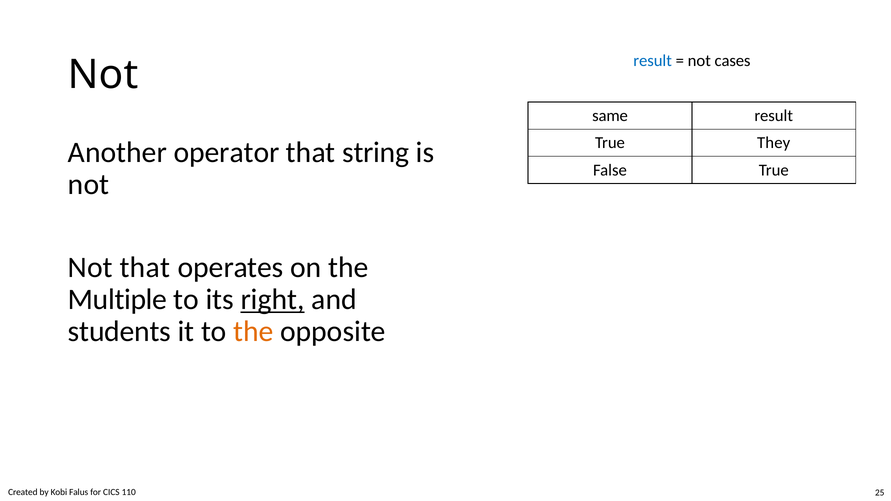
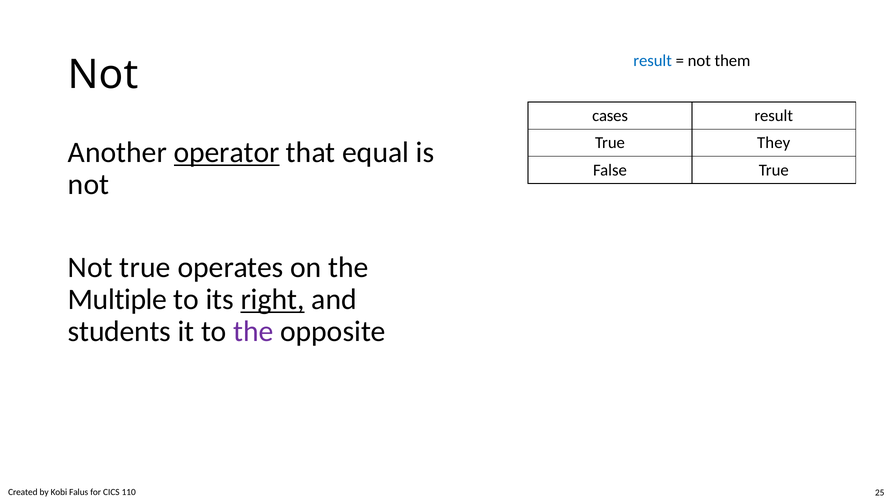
cases: cases -> them
same: same -> cases
operator underline: none -> present
string: string -> equal
Not that: that -> true
the at (253, 332) colour: orange -> purple
